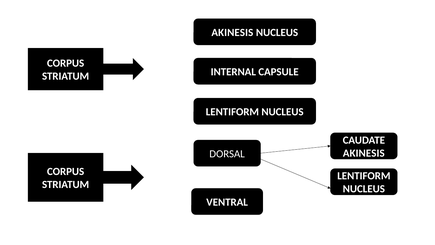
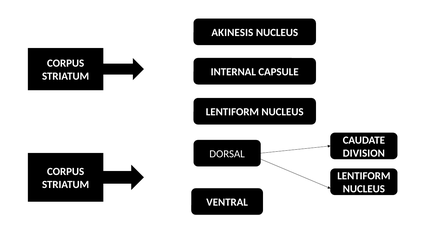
AKINESIS at (364, 153): AKINESIS -> DIVISION
